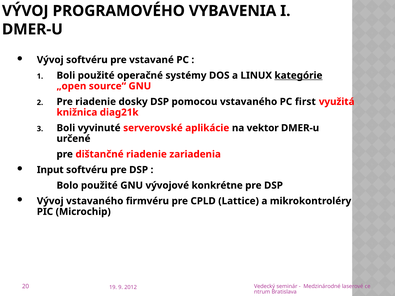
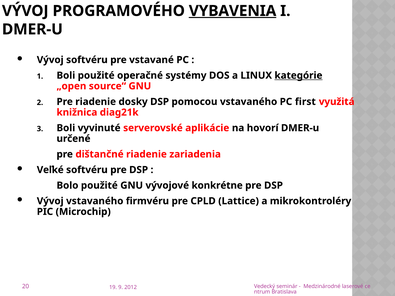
VYBAVENIA underline: none -> present
vektor: vektor -> hovorí
Input: Input -> Veľké
